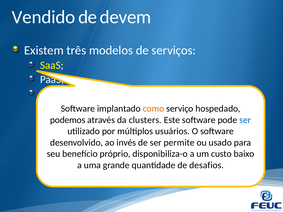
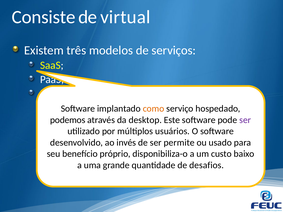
Vendido: Vendido -> Consiste
devem: devem -> virtual
clusters: clusters -> desktop
ser at (245, 120) colour: blue -> purple
